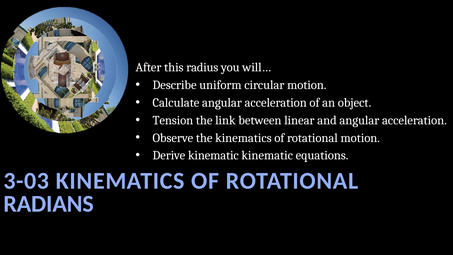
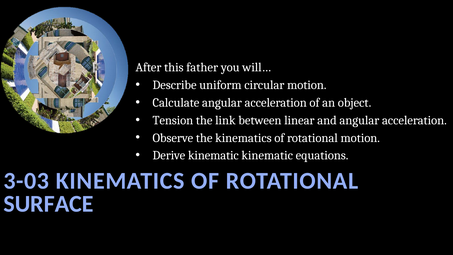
radius: radius -> father
RADIANS: RADIANS -> SURFACE
